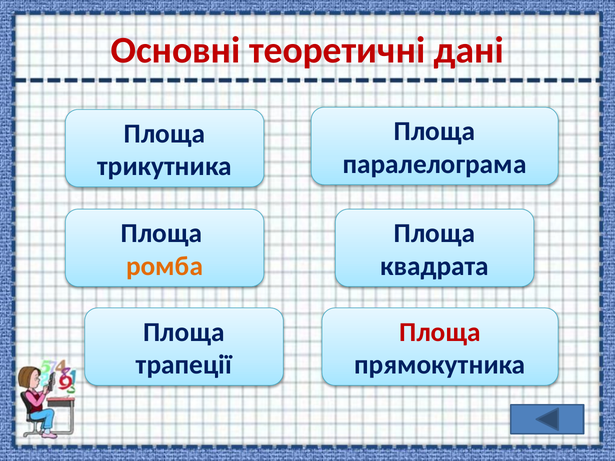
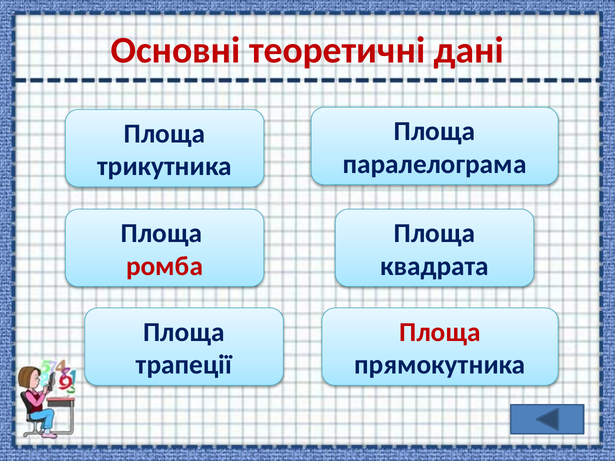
ромба colour: orange -> red
